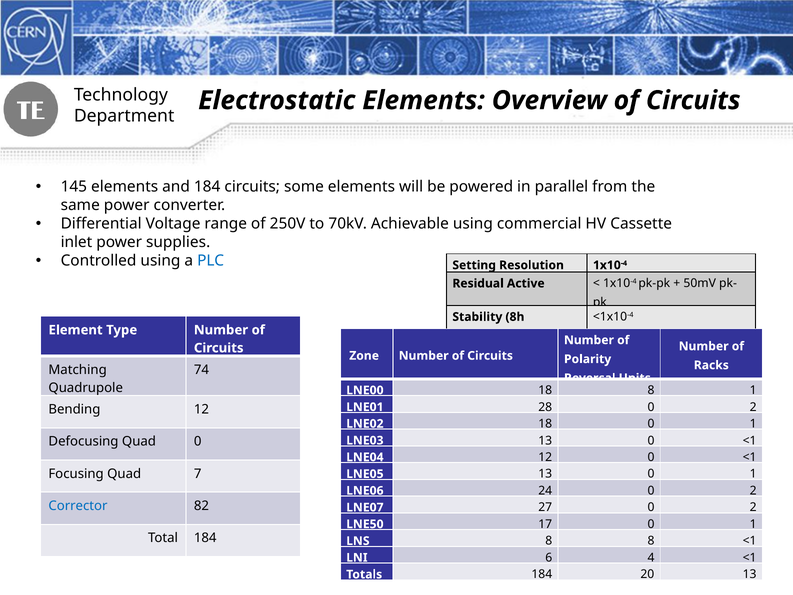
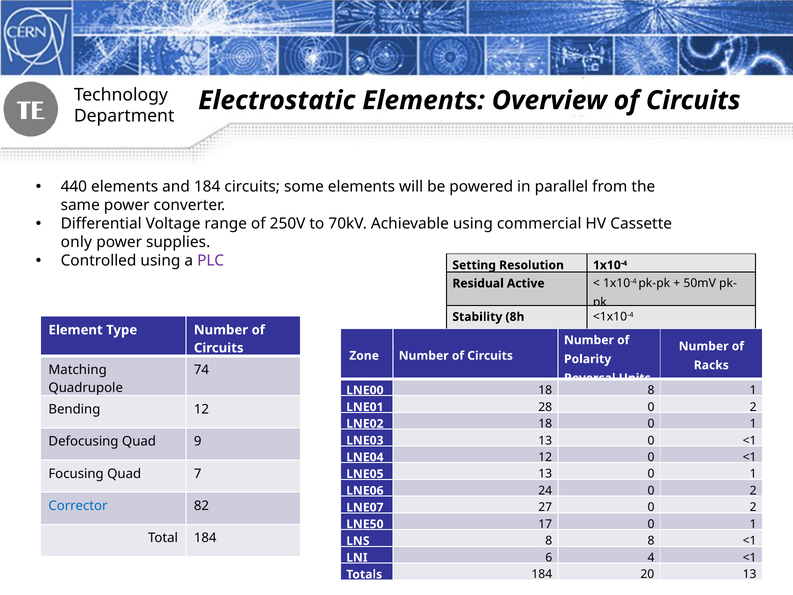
145: 145 -> 440
inlet: inlet -> only
PLC colour: blue -> purple
Quad 0: 0 -> 9
